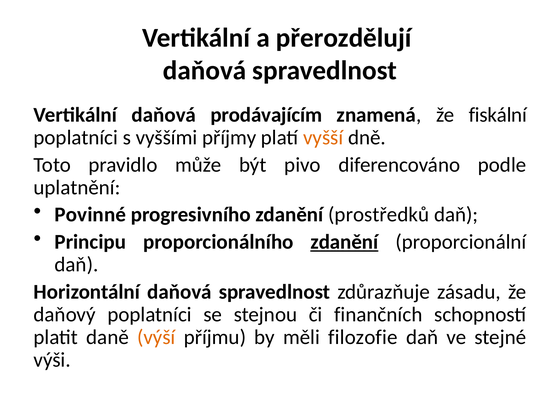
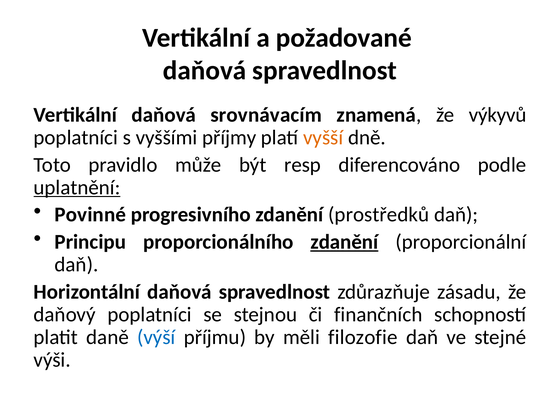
přerozdělují: přerozdělují -> požadované
prodávajícím: prodávajícím -> srovnávacím
fiskální: fiskální -> výkyvů
pivo: pivo -> resp
uplatnění underline: none -> present
výší colour: orange -> blue
